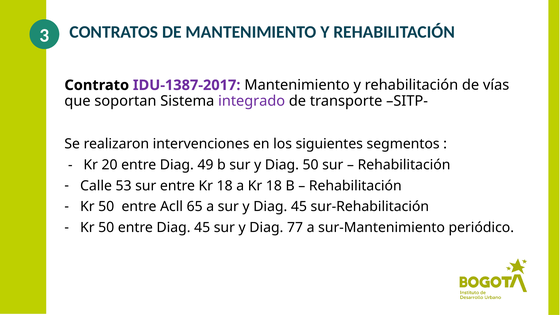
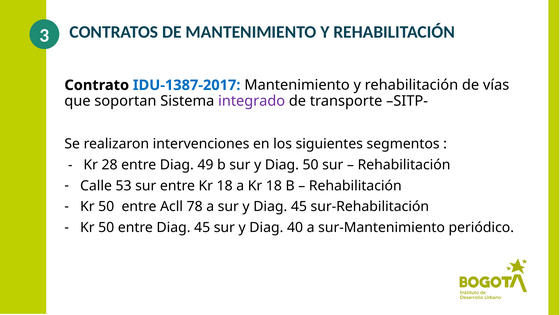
IDU-1387-2017 colour: purple -> blue
20: 20 -> 28
65: 65 -> 78
77: 77 -> 40
